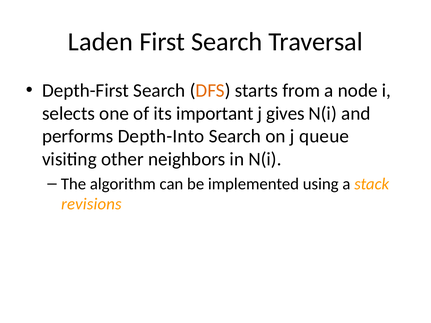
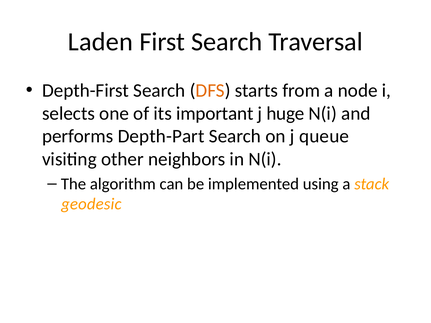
gives: gives -> huge
Depth-Into: Depth-Into -> Depth-Part
revisions: revisions -> geodesic
